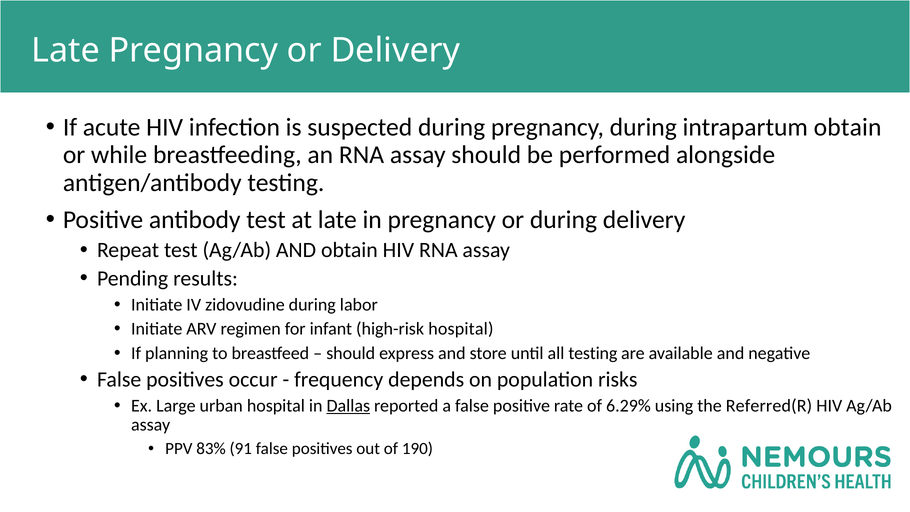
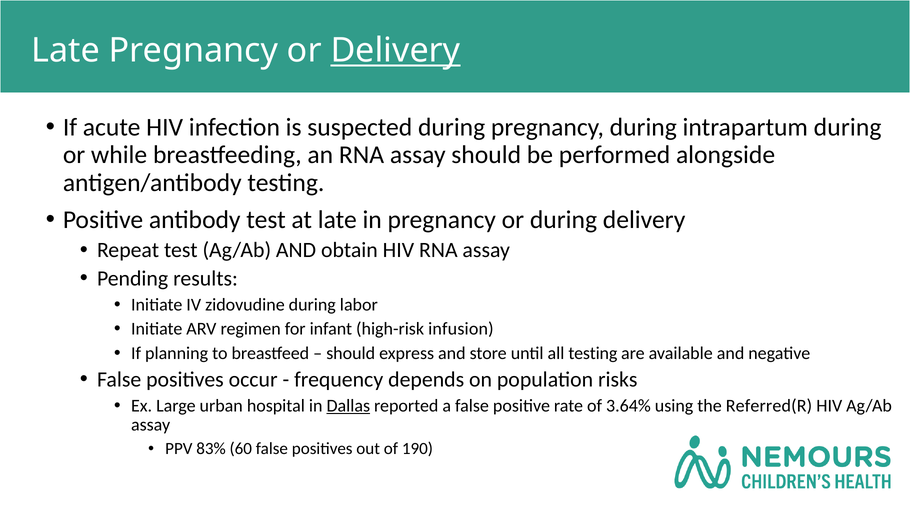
Delivery at (395, 51) underline: none -> present
intrapartum obtain: obtain -> during
high-risk hospital: hospital -> infusion
6.29%: 6.29% -> 3.64%
91: 91 -> 60
